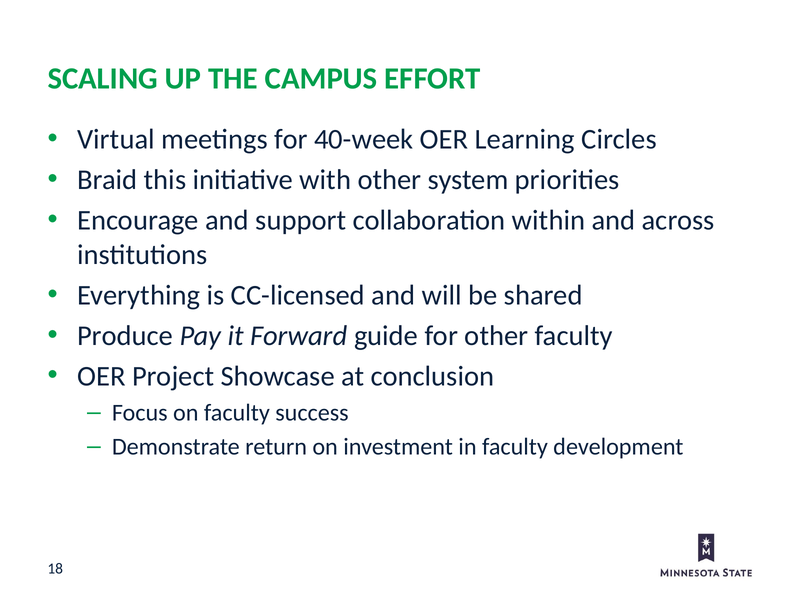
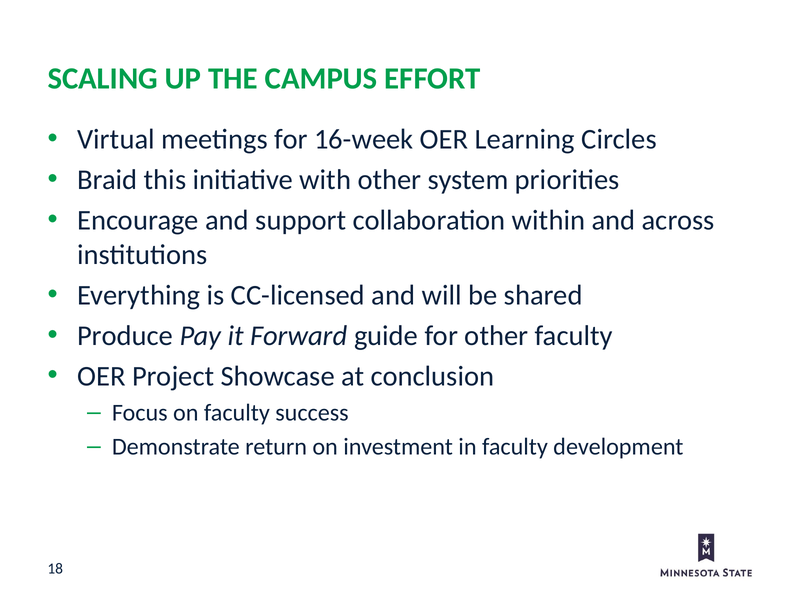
40-week: 40-week -> 16-week
